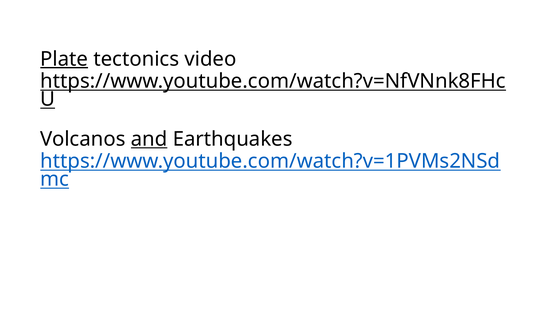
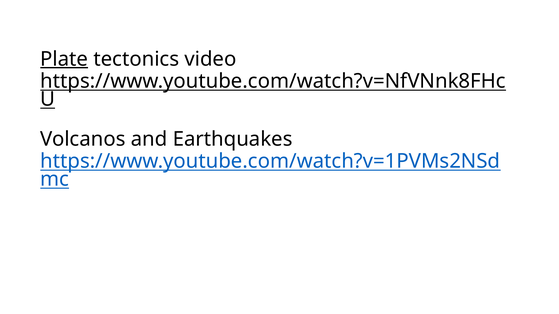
and underline: present -> none
